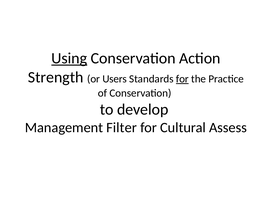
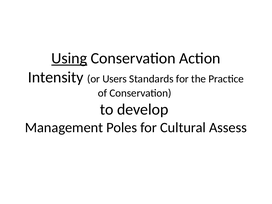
Strength: Strength -> Intensity
for at (182, 79) underline: present -> none
Filter: Filter -> Poles
